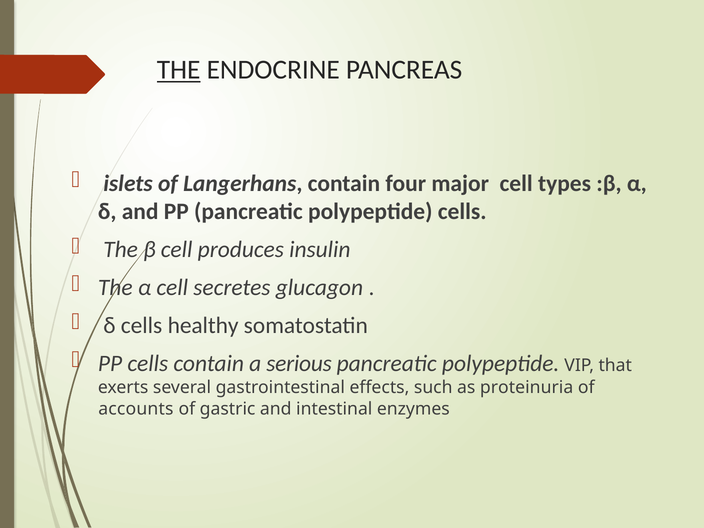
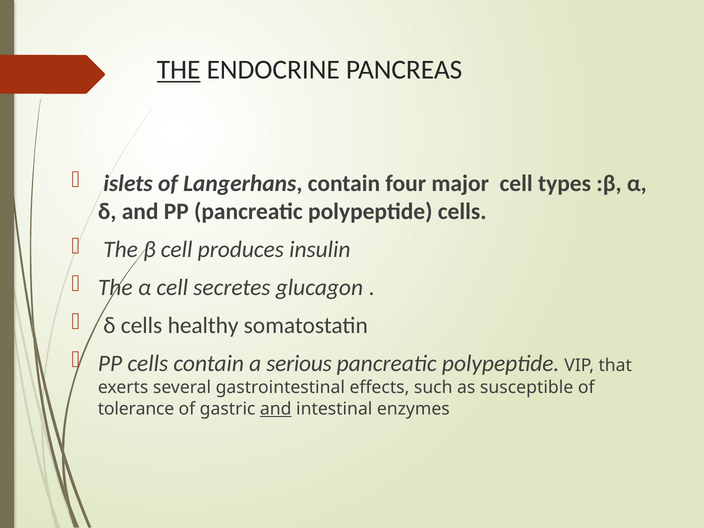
proteinuria: proteinuria -> susceptible
accounts: accounts -> tolerance
and at (276, 409) underline: none -> present
